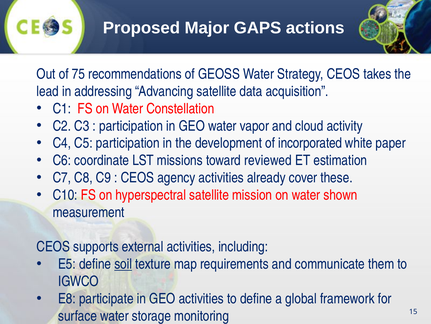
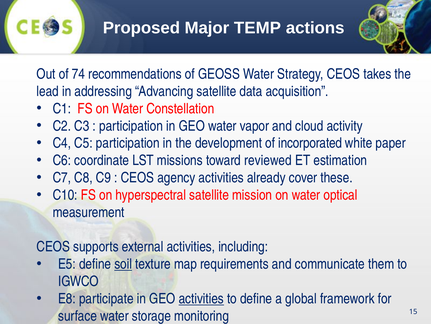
GAPS: GAPS -> TEMP
75: 75 -> 74
shown: shown -> optical
activities at (201, 298) underline: none -> present
